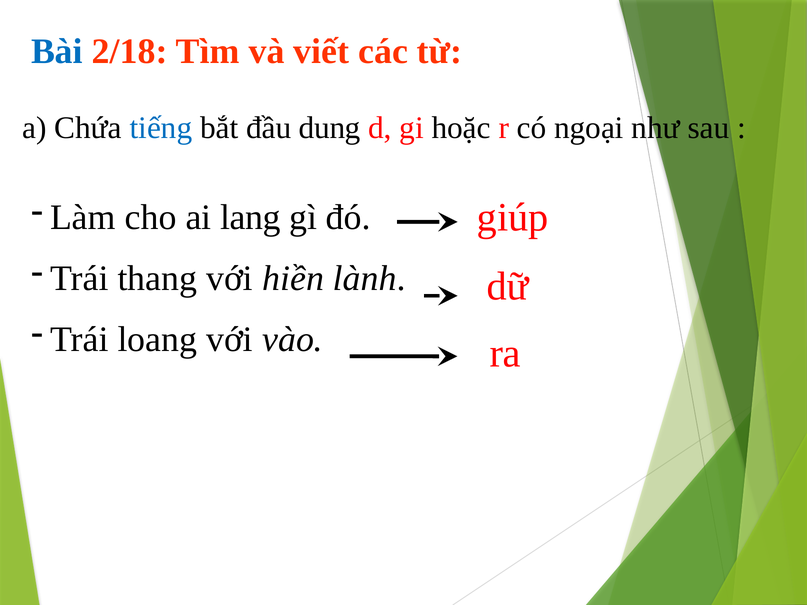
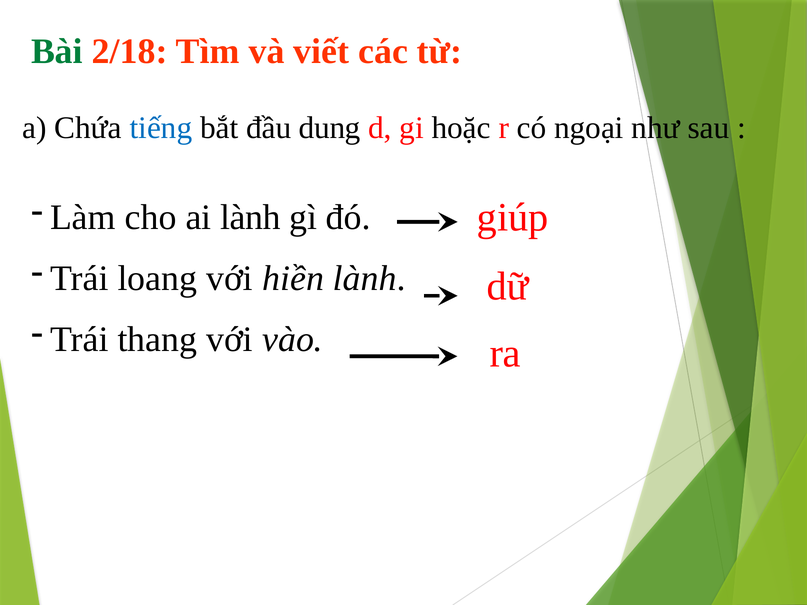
Bài colour: blue -> green
ai lang: lang -> lành
thang: thang -> loang
loang: loang -> thang
